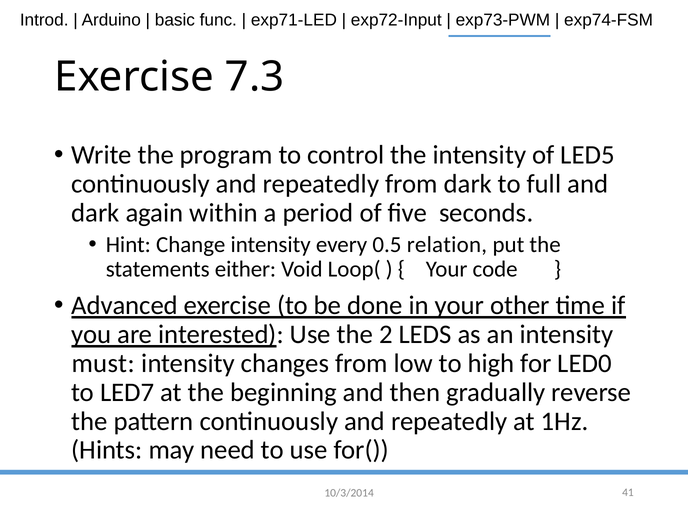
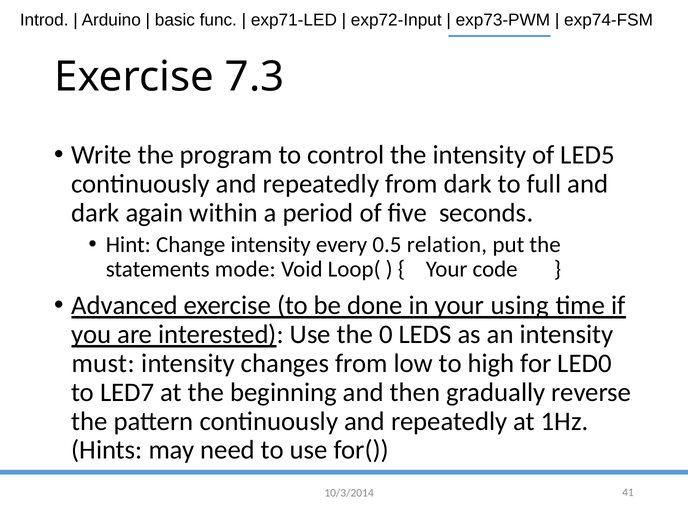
either: either -> mode
other: other -> using
2: 2 -> 0
